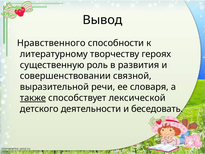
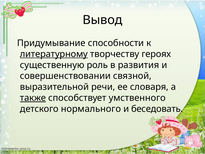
Нравственного: Нравственного -> Придумывание
литературному underline: none -> present
лексической: лексической -> умственного
деятельности: деятельности -> нормального
